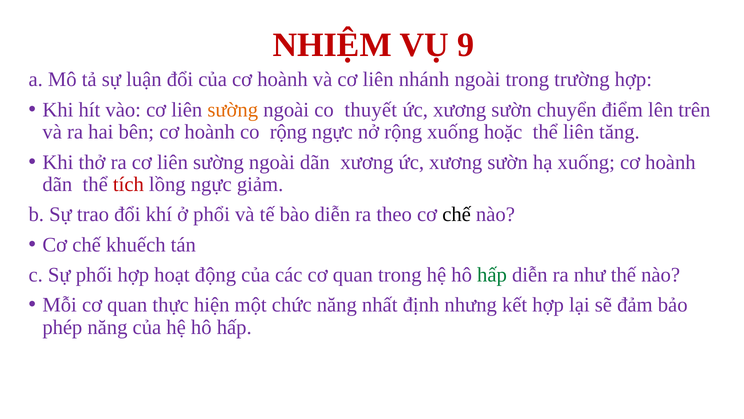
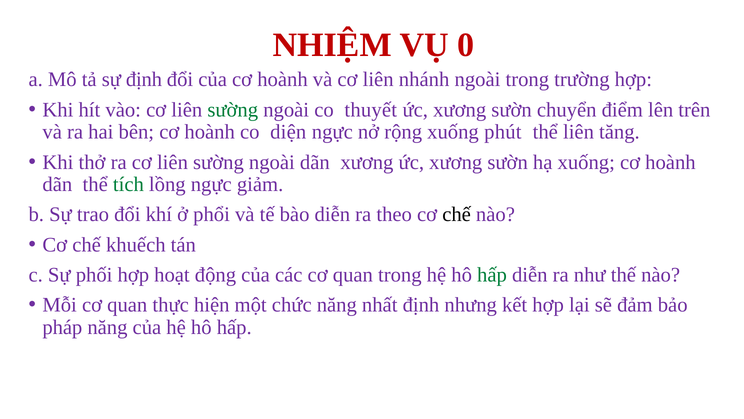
9: 9 -> 0
sự luận: luận -> định
sường at (233, 110) colour: orange -> green
rộng at (288, 132): rộng -> diện
hoặc: hoặc -> phút
tích colour: red -> green
phép: phép -> pháp
